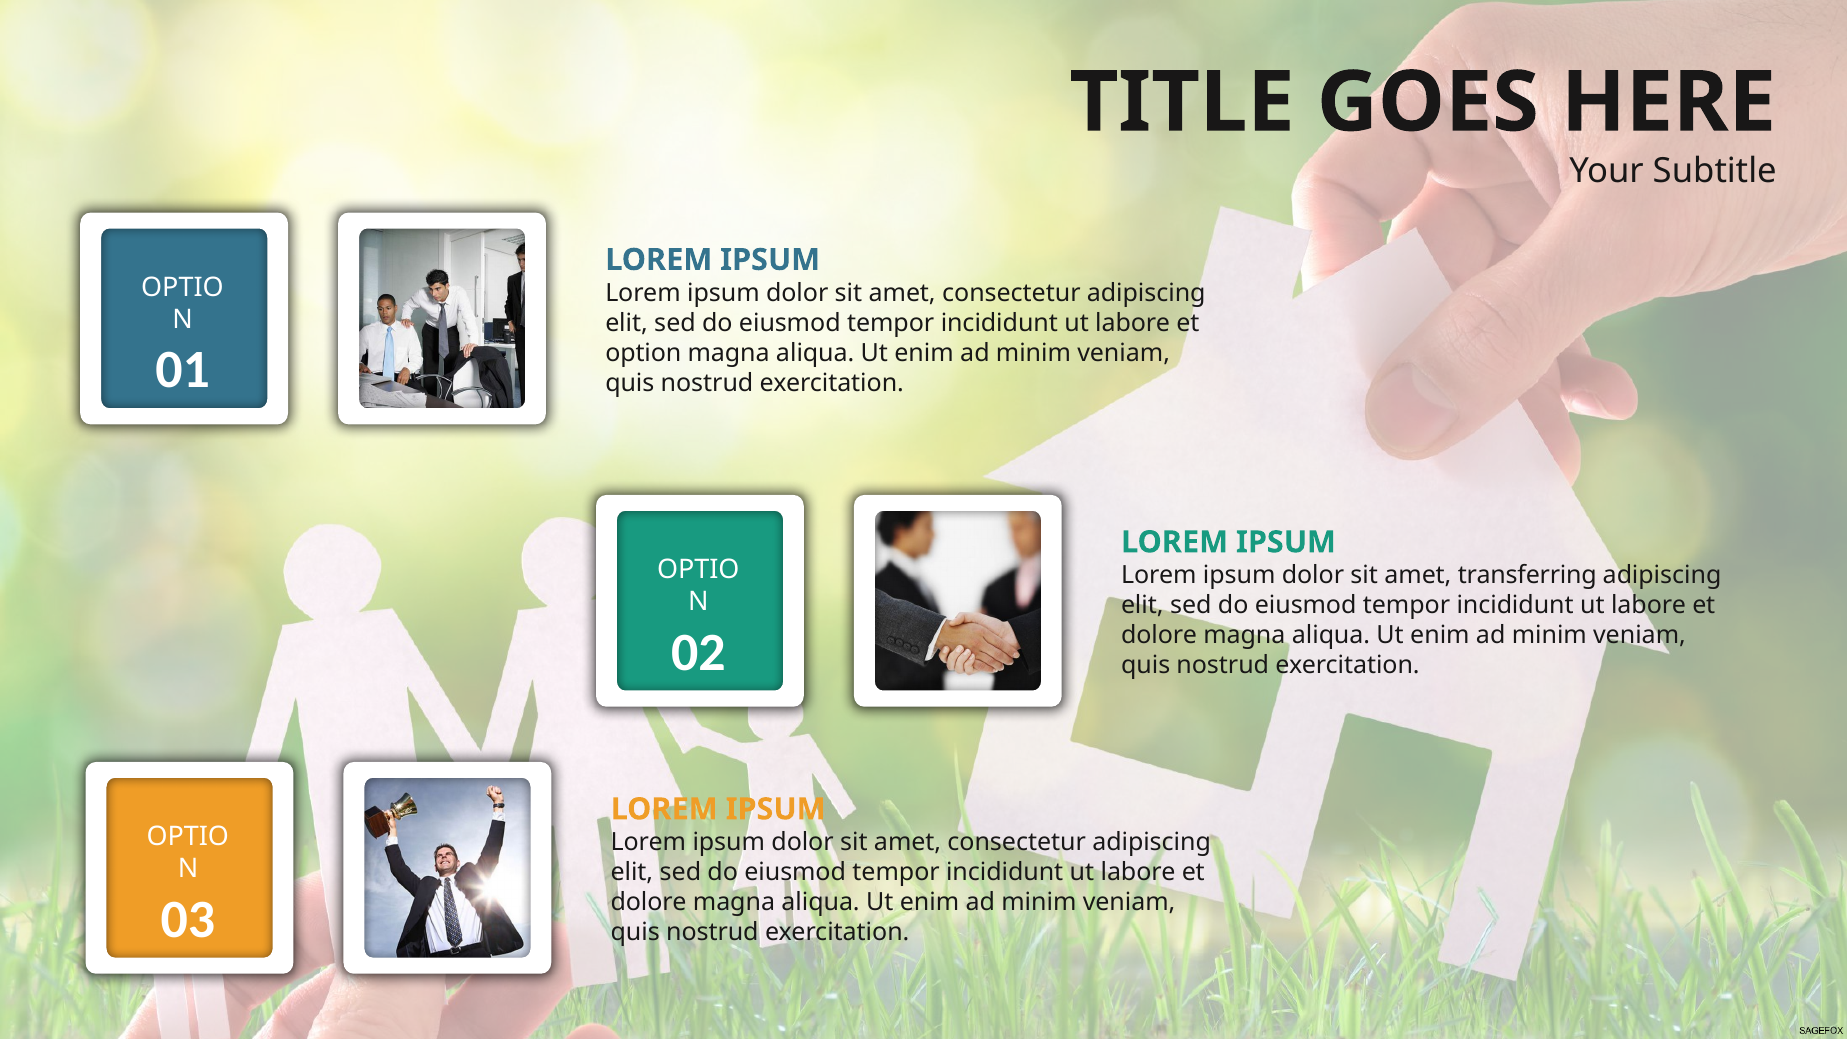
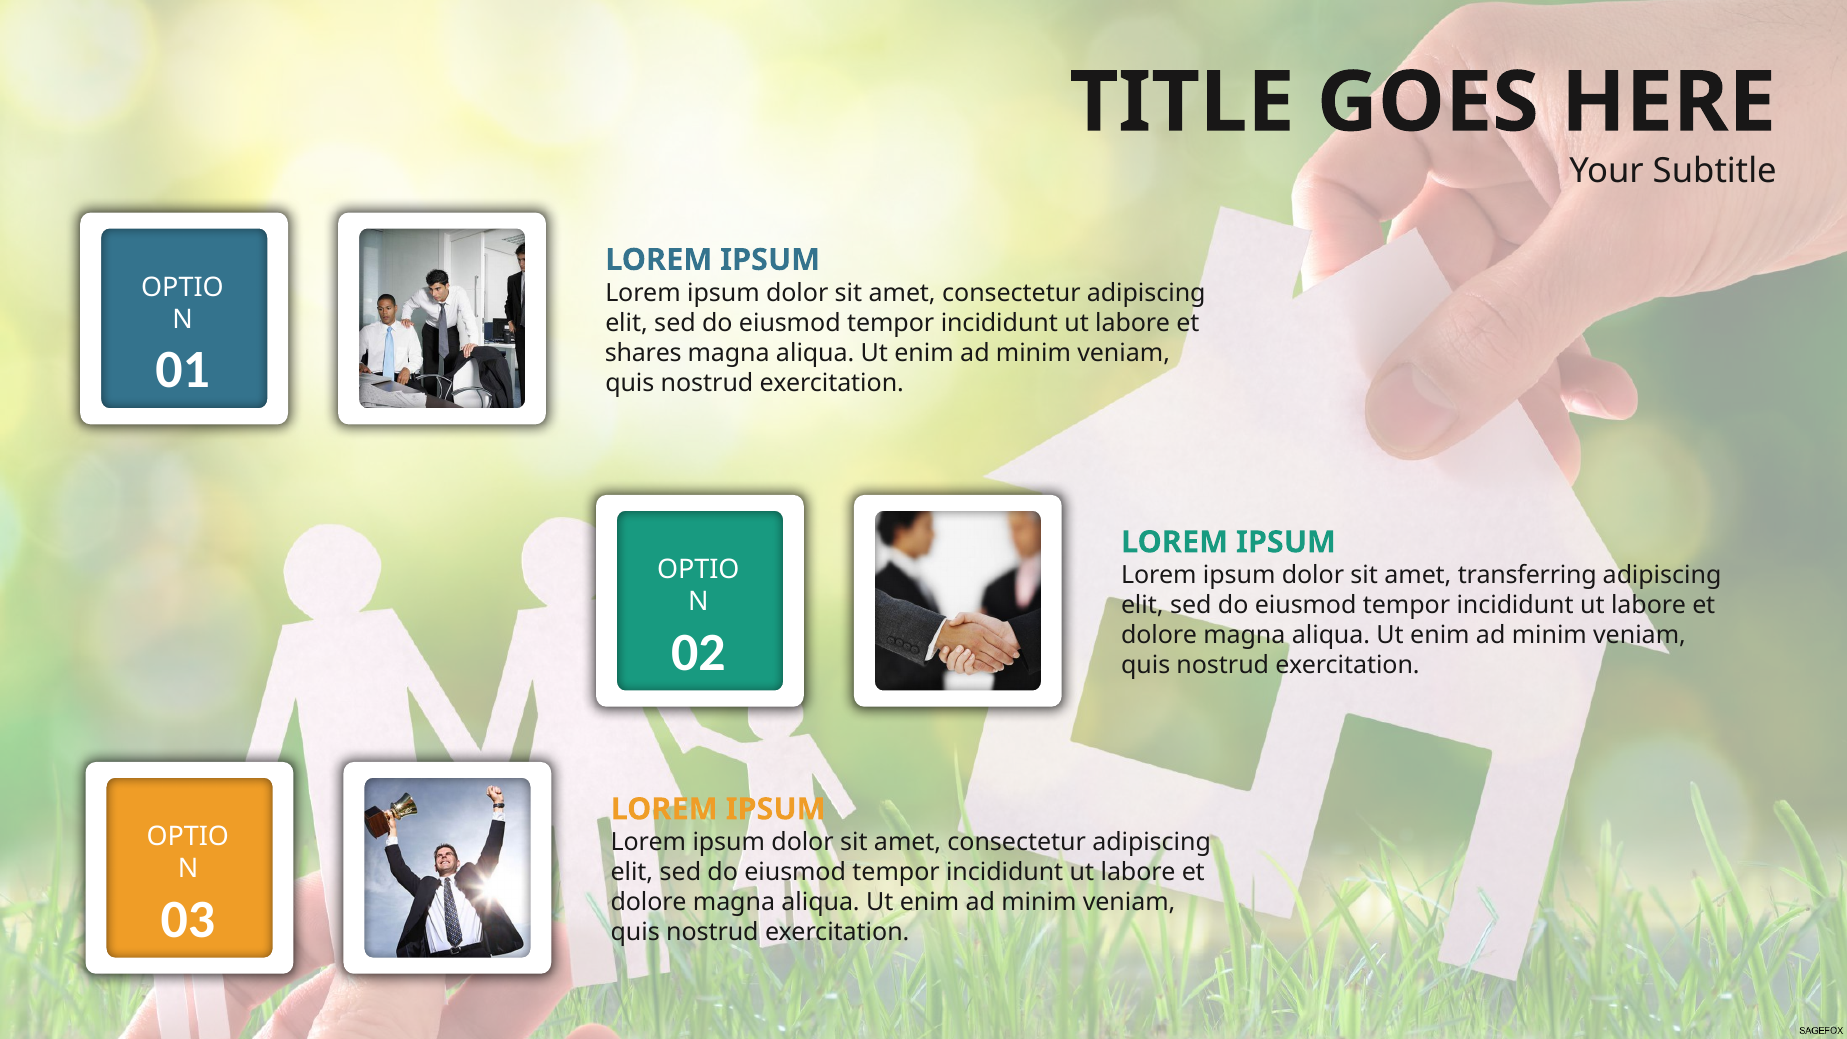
option: option -> shares
